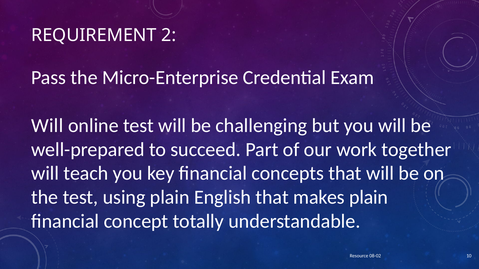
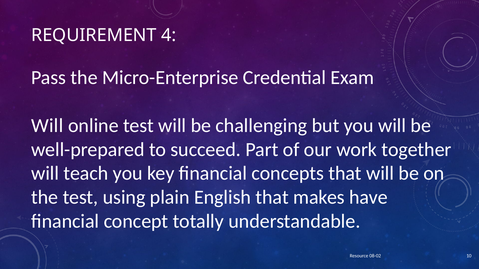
2: 2 -> 4
makes plain: plain -> have
